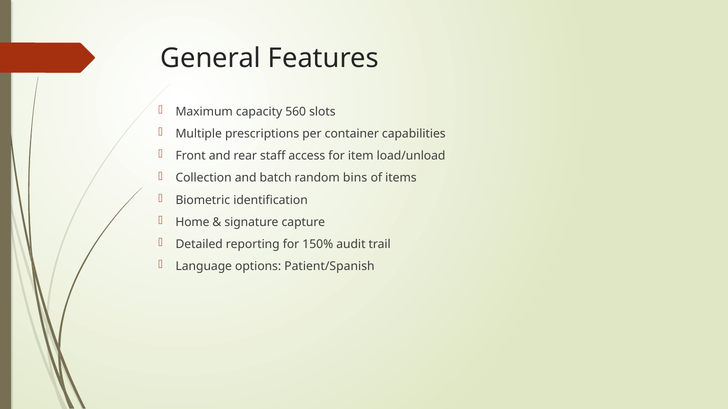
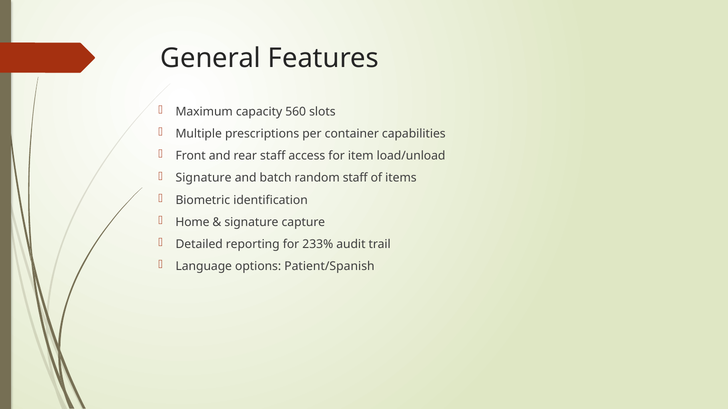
Collection at (204, 178): Collection -> Signature
random bins: bins -> staff
150%: 150% -> 233%
